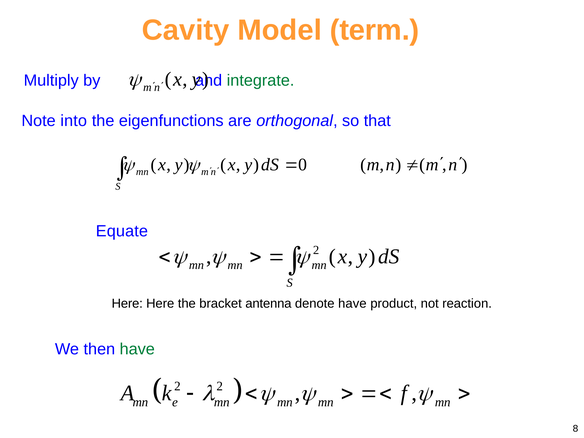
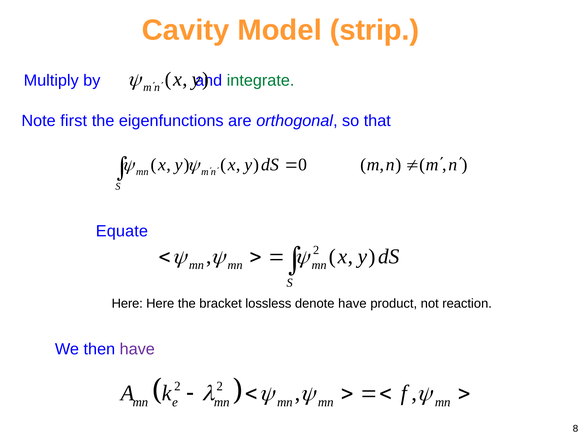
term: term -> strip
into: into -> first
antenna: antenna -> lossless
have at (137, 349) colour: green -> purple
